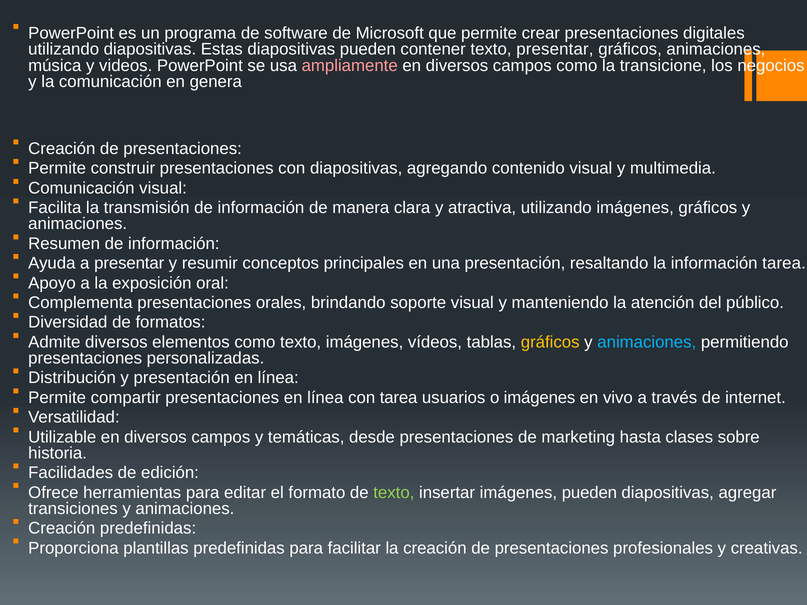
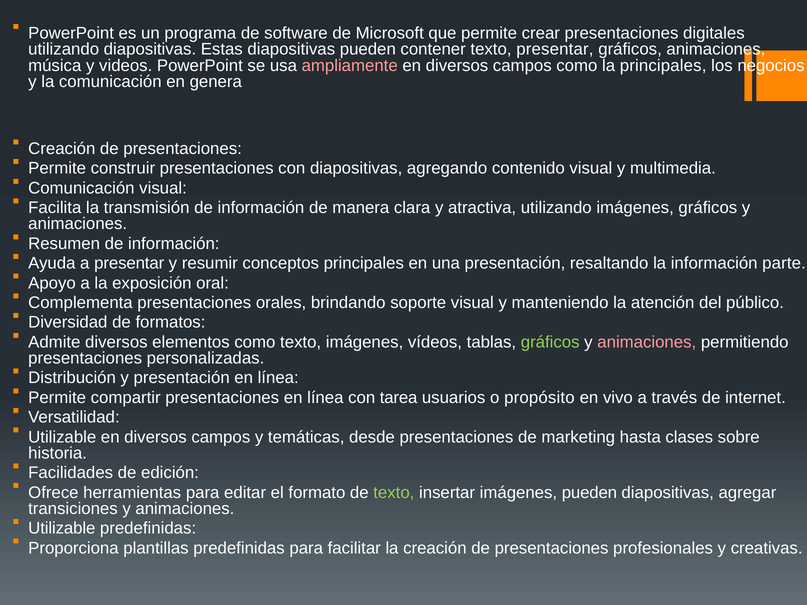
la transicione: transicione -> principales
información tarea: tarea -> parte
gráficos at (550, 342) colour: yellow -> light green
animaciones at (647, 342) colour: light blue -> pink
o imágenes: imágenes -> propósito
Creación at (62, 529): Creación -> Utilizable
